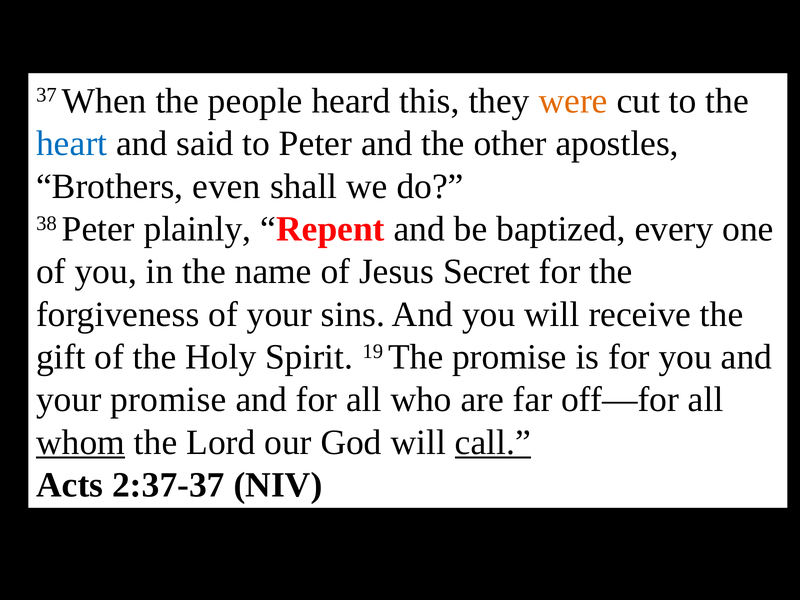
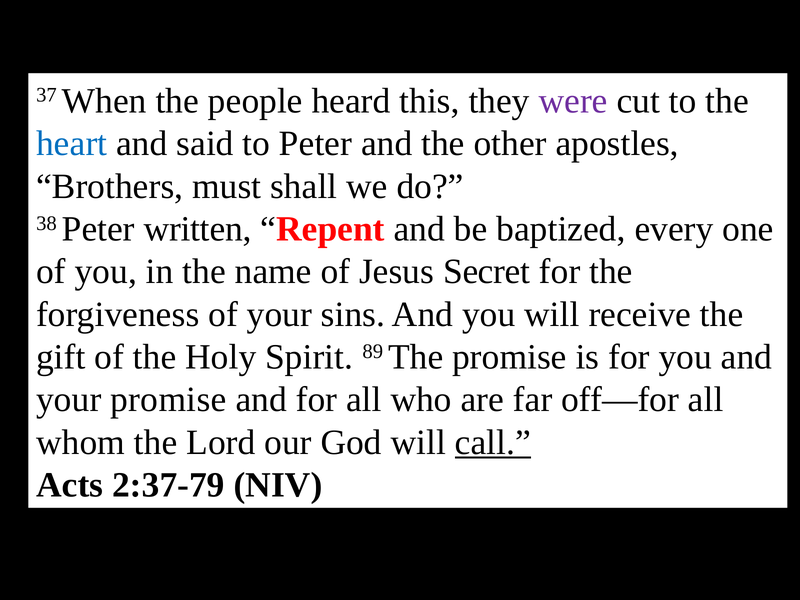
were colour: orange -> purple
even: even -> must
plainly: plainly -> written
19: 19 -> 89
whom underline: present -> none
2:37-37: 2:37-37 -> 2:37-79
